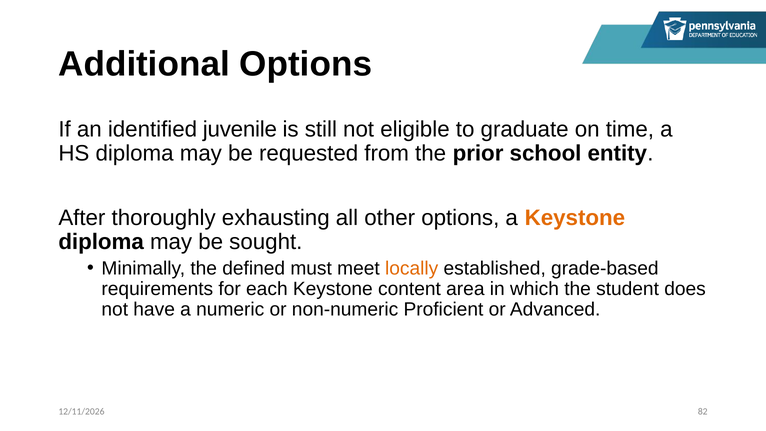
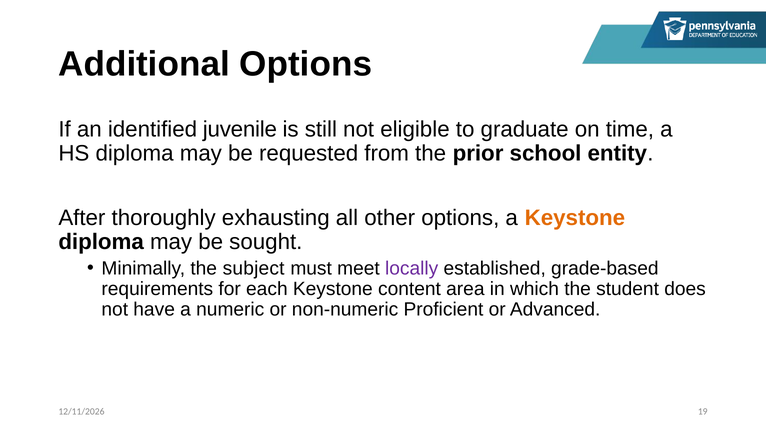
defined: defined -> subject
locally colour: orange -> purple
82: 82 -> 19
